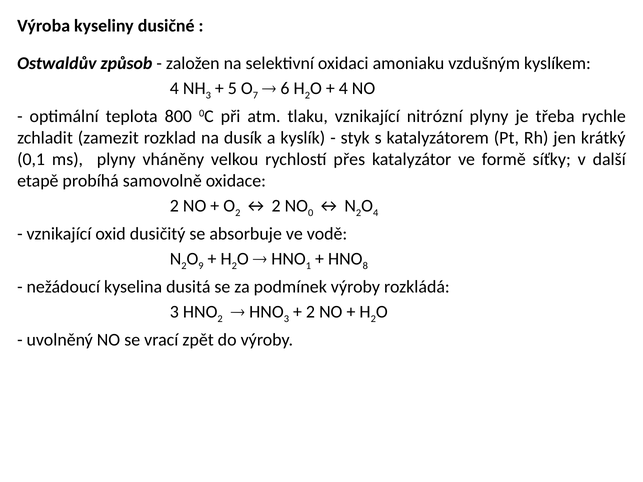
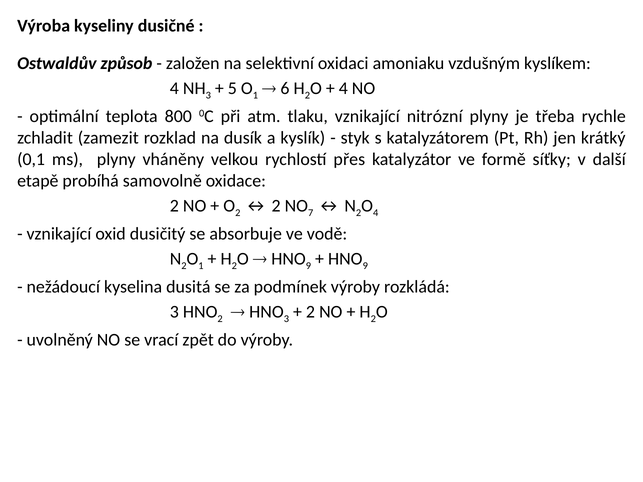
7 at (255, 95): 7 -> 1
0: 0 -> 7
9 at (201, 266): 9 -> 1
1 at (308, 266): 1 -> 9
8 at (365, 266): 8 -> 9
